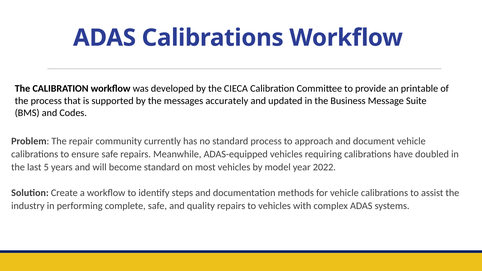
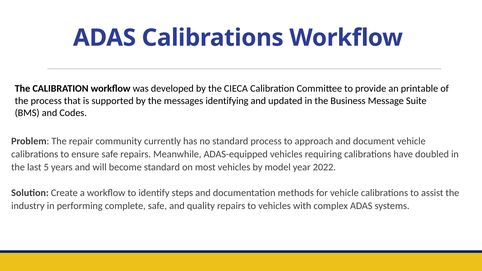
accurately: accurately -> identifying
